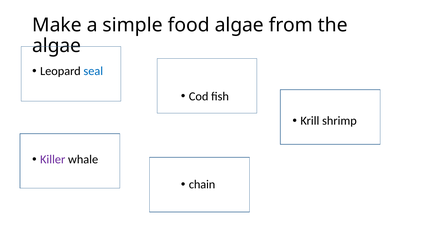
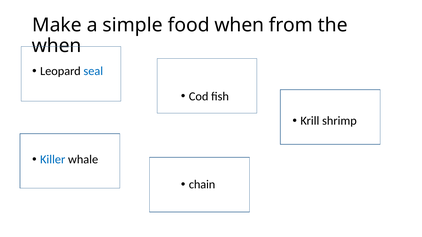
food algae: algae -> when
algae at (57, 46): algae -> when
Killer colour: purple -> blue
